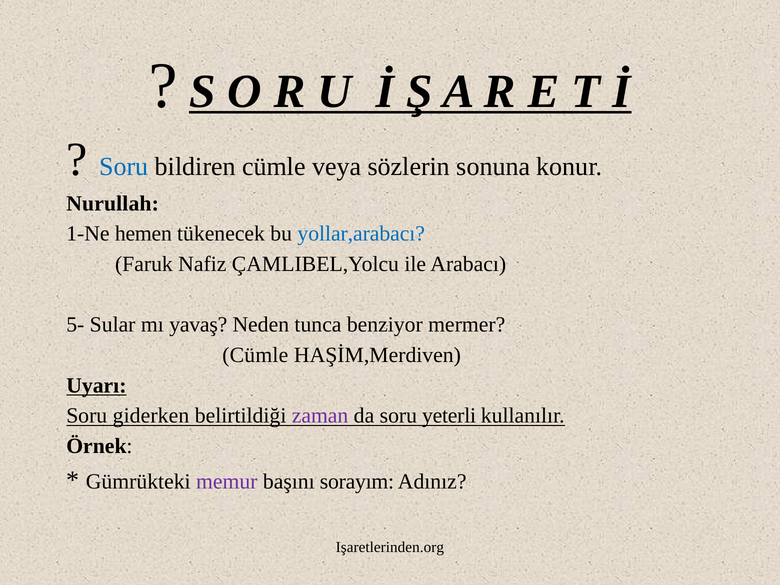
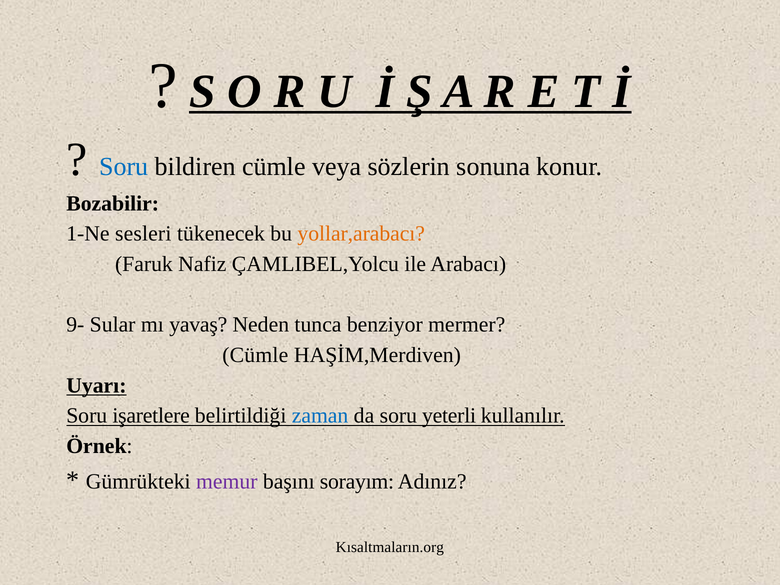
Nurullah: Nurullah -> Bozabilir
hemen: hemen -> sesleri
yollar,arabacı colour: blue -> orange
5-: 5- -> 9-
giderken: giderken -> işaretlere
zaman colour: purple -> blue
Işaretlerinden.org: Işaretlerinden.org -> Kısaltmaların.org
